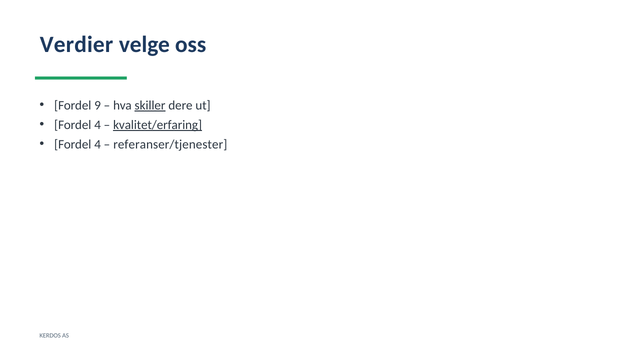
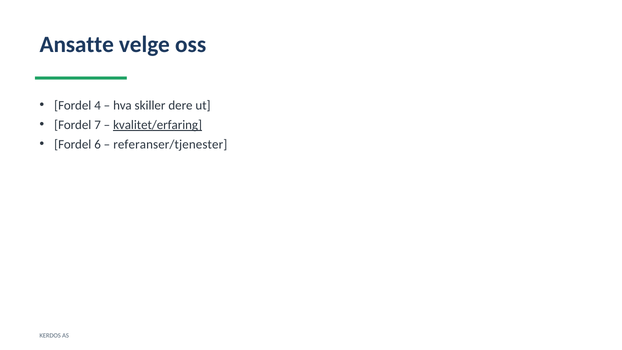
Verdier: Verdier -> Ansatte
9: 9 -> 4
skiller underline: present -> none
4 at (98, 125): 4 -> 7
4 at (98, 144): 4 -> 6
